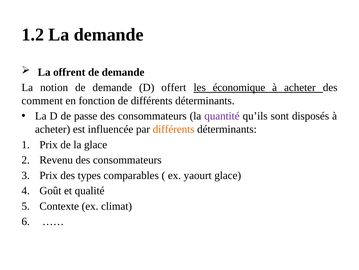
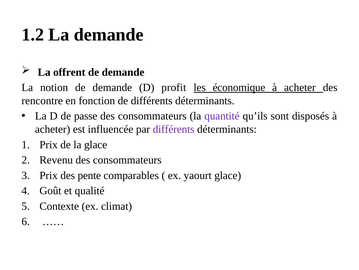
offert: offert -> profit
comment: comment -> rencontre
différents at (174, 129) colour: orange -> purple
types: types -> pente
